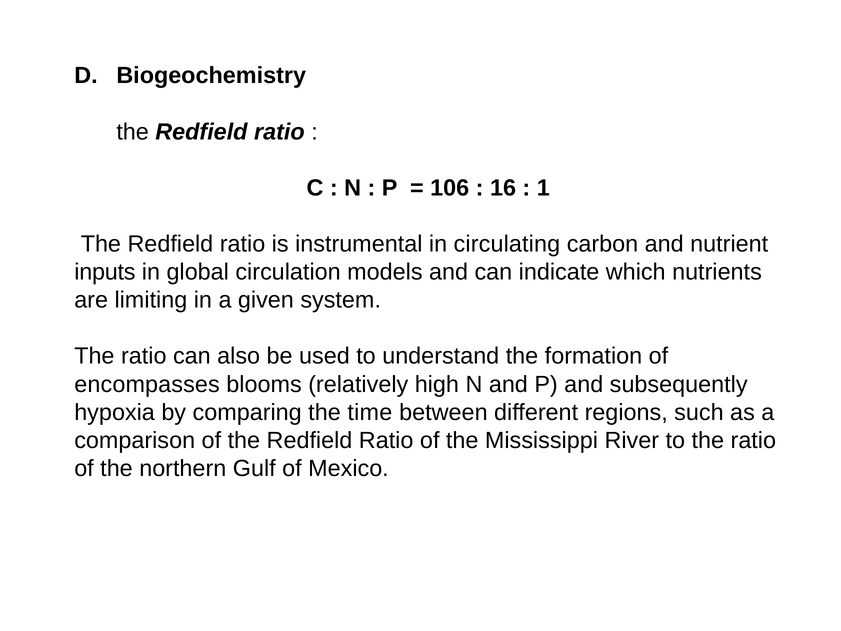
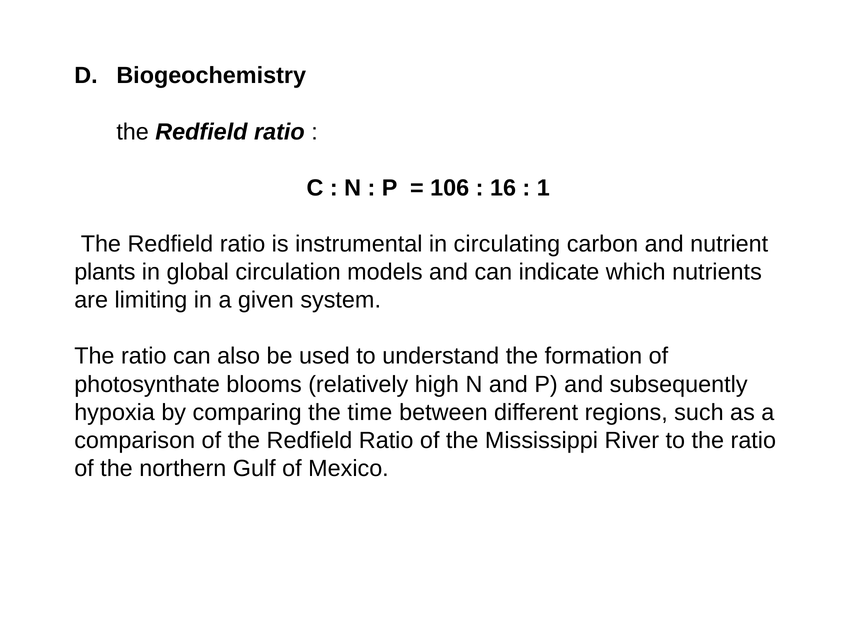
inputs: inputs -> plants
encompasses: encompasses -> photosynthate
